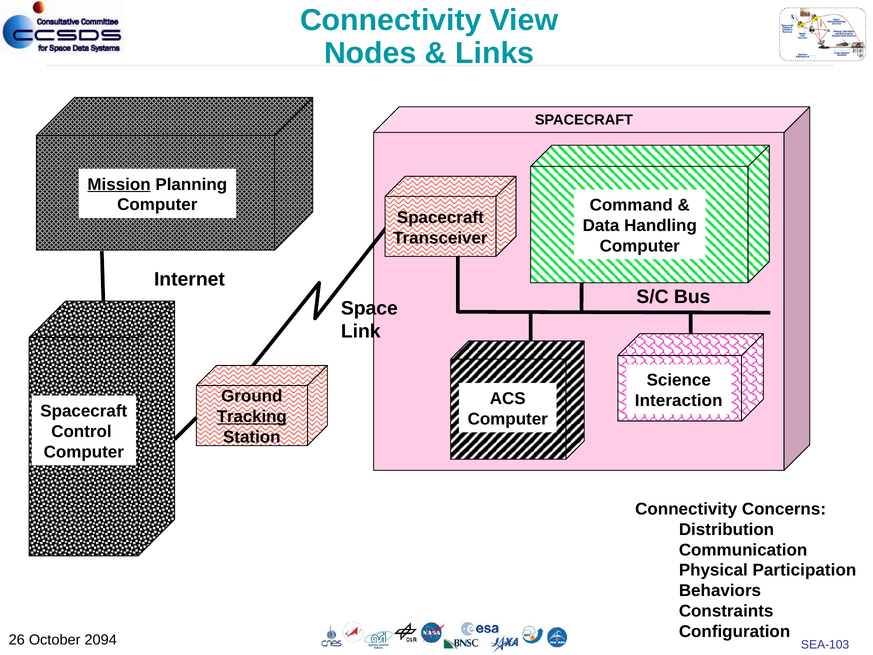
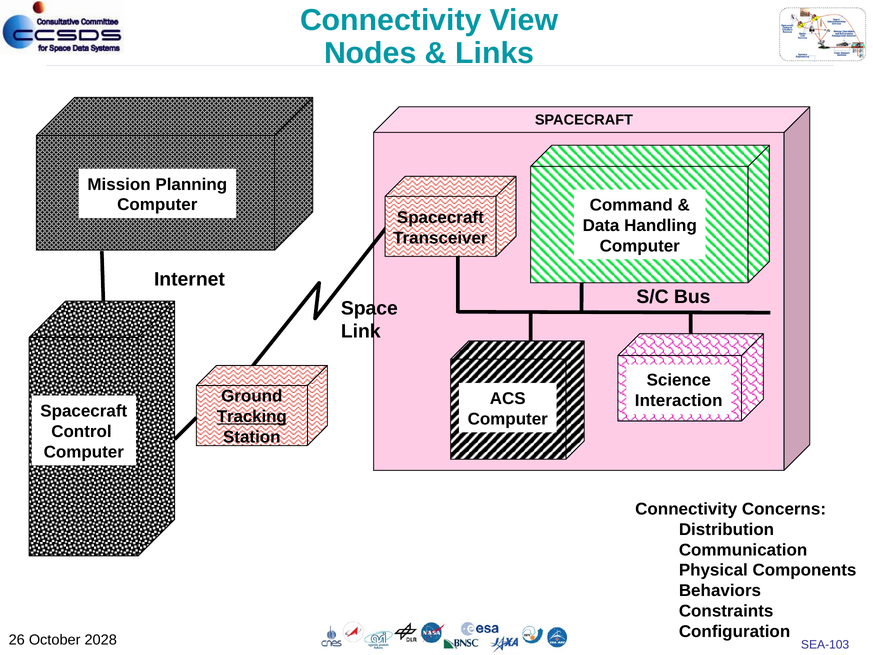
Mission underline: present -> none
Participation: Participation -> Components
2094: 2094 -> 2028
